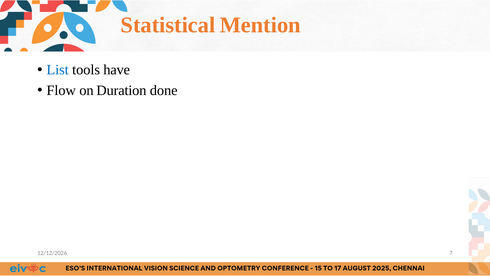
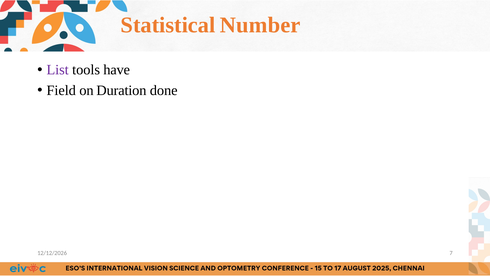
Mention: Mention -> Number
List colour: blue -> purple
Flow: Flow -> Field
